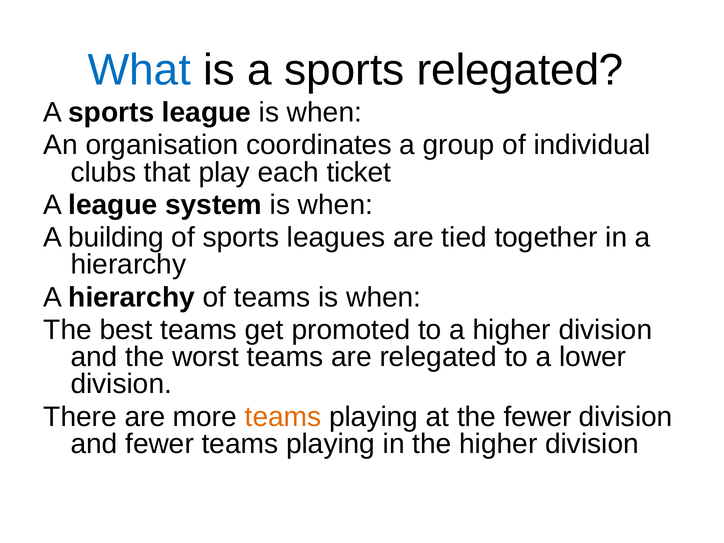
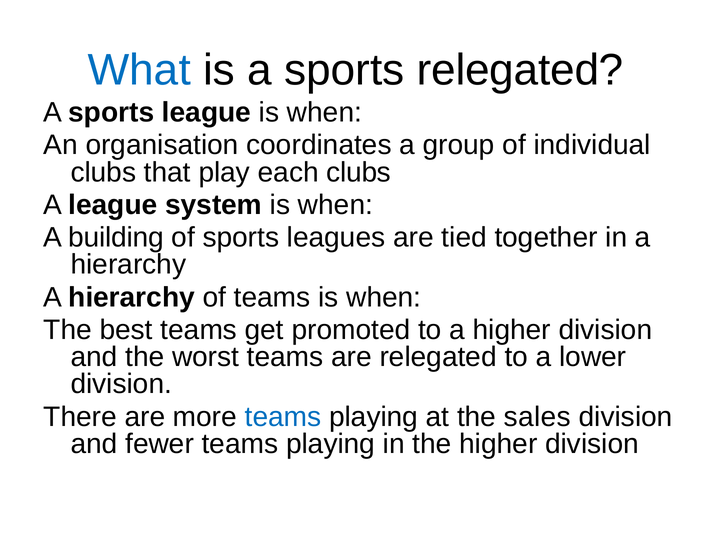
each ticket: ticket -> clubs
teams at (283, 417) colour: orange -> blue
the fewer: fewer -> sales
